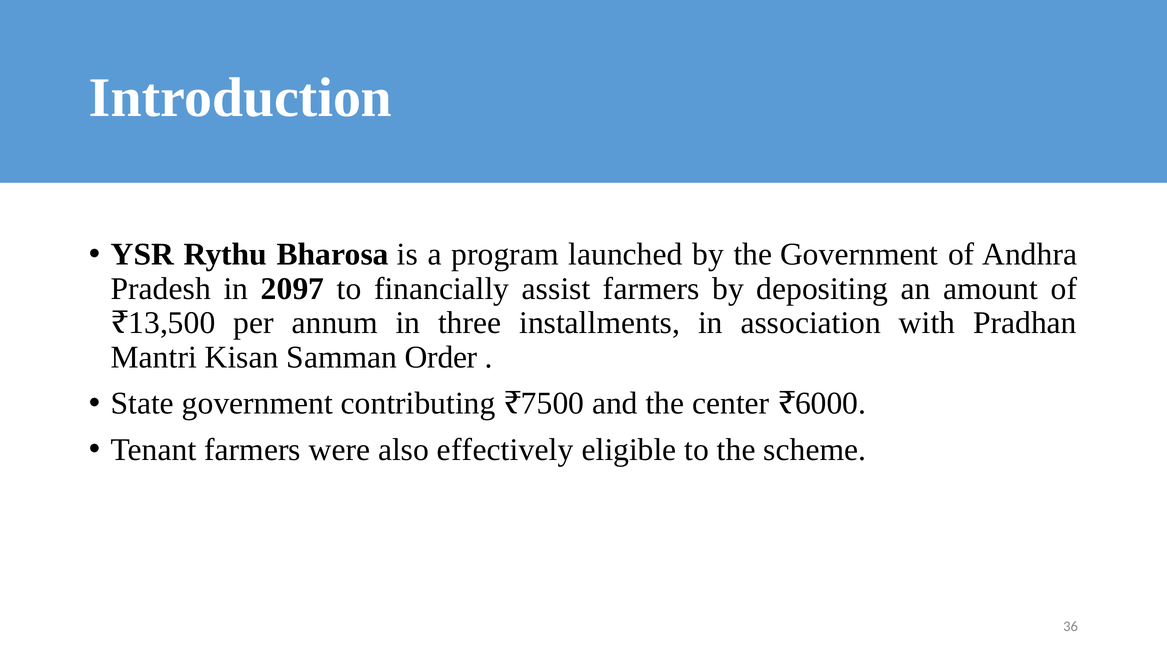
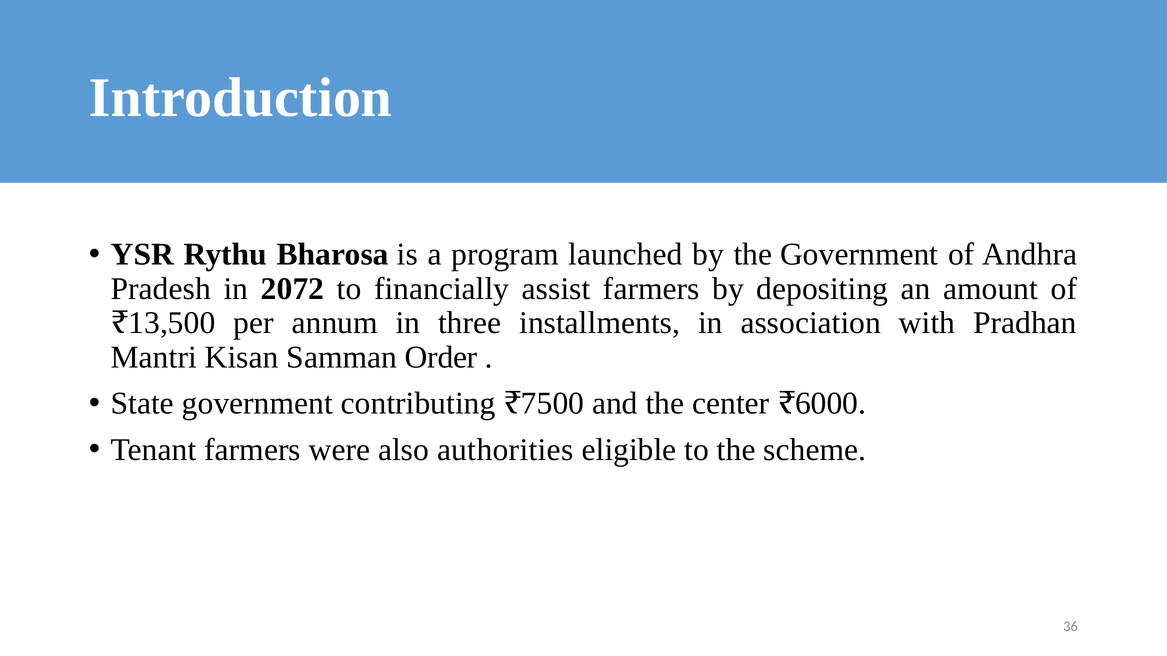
2097: 2097 -> 2072
effectively: effectively -> authorities
